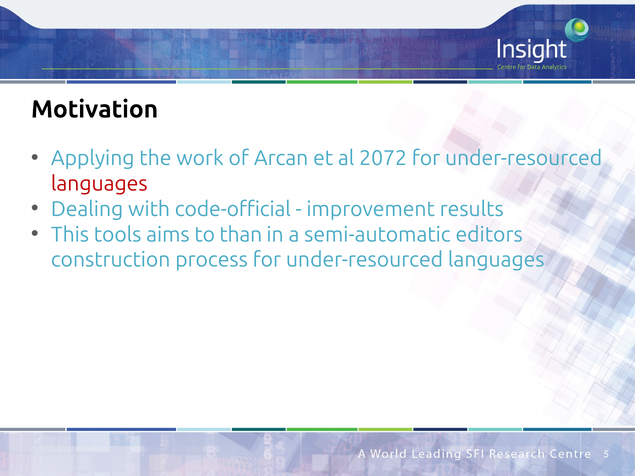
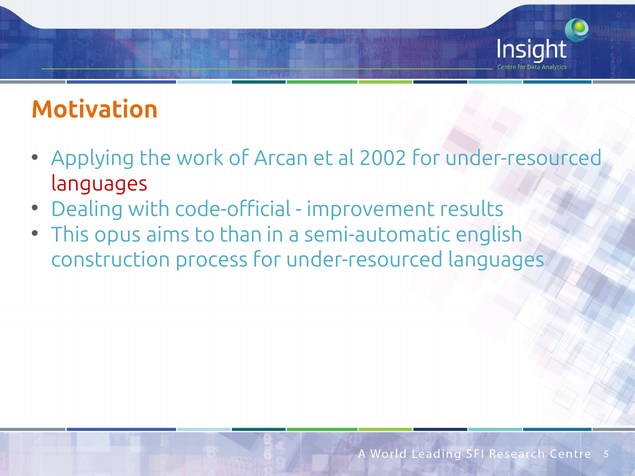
Motivation colour: black -> orange
2072: 2072 -> 2002
tools: tools -> opus
editors: editors -> english
